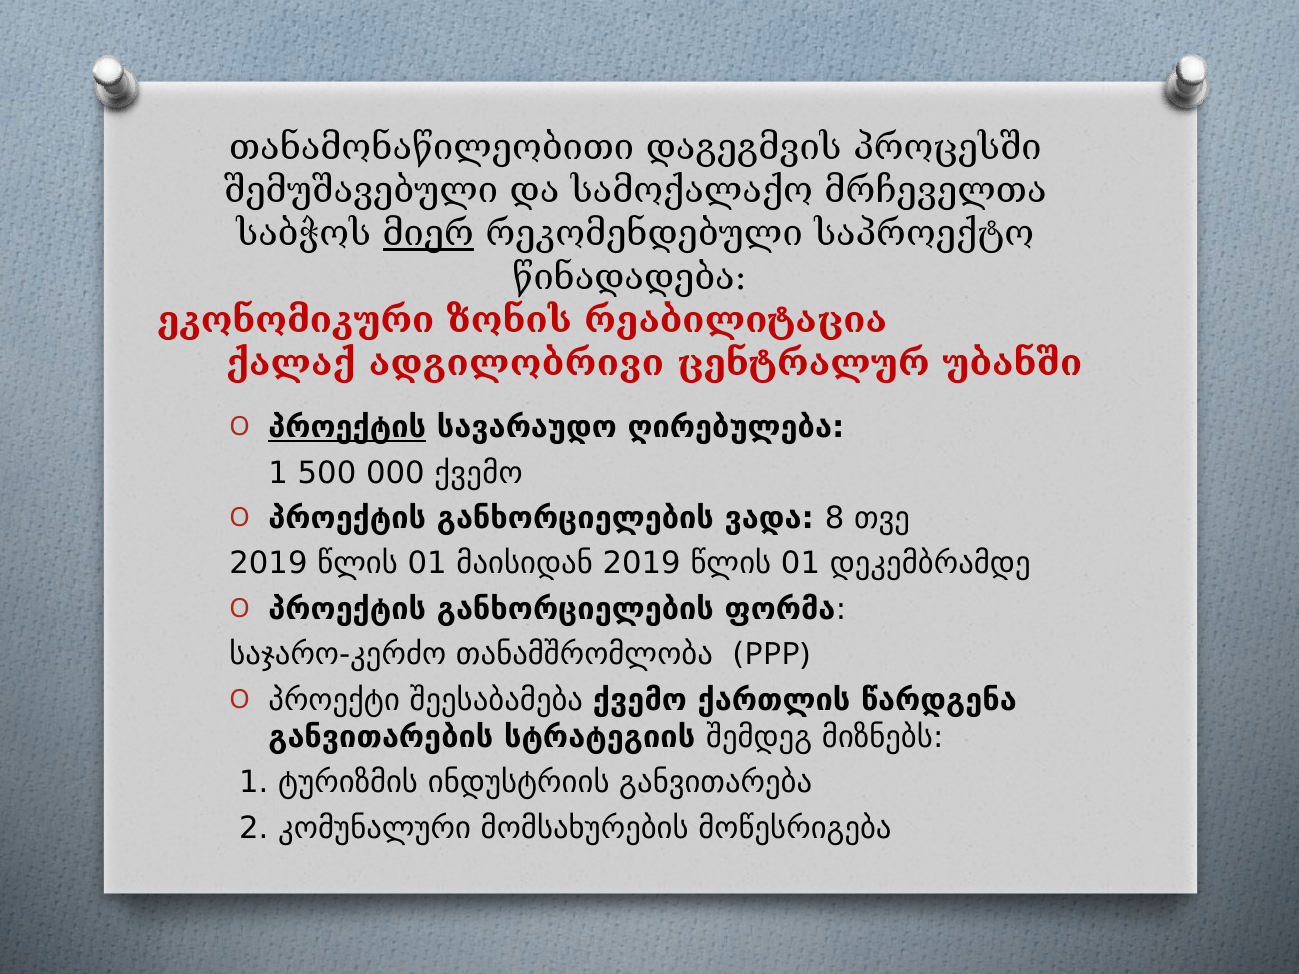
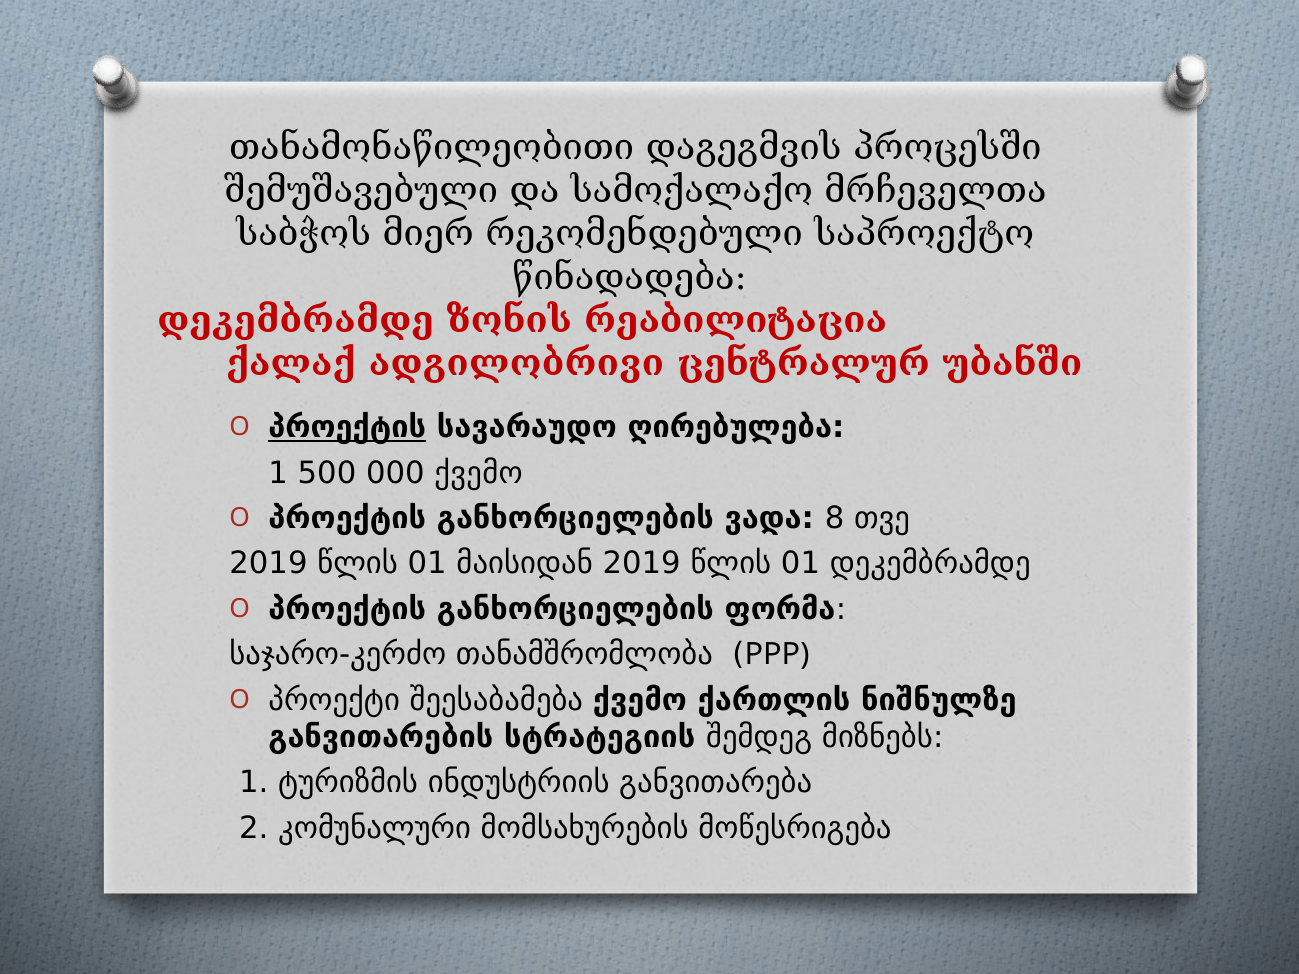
მიერ underline: present -> none
ეკონომიკური at (296, 321): ეკონომიკური -> დეკემბრამდე
წარდგენა: წარდგენა -> ნიშნულზე
